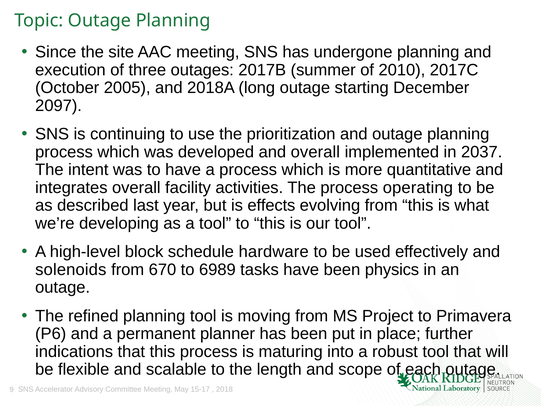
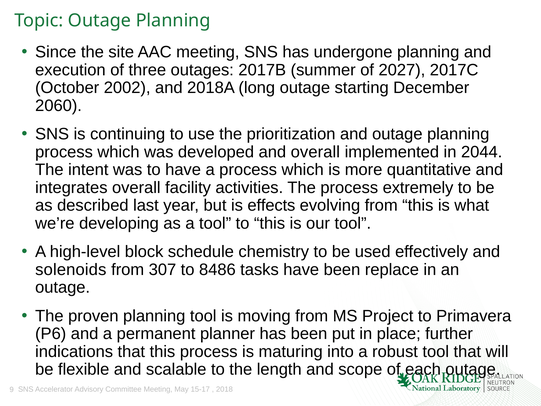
2010: 2010 -> 2027
2005: 2005 -> 2002
2097: 2097 -> 2060
2037: 2037 -> 2044
operating: operating -> extremely
hardware: hardware -> chemistry
670: 670 -> 307
6989: 6989 -> 8486
physics: physics -> replace
refined: refined -> proven
